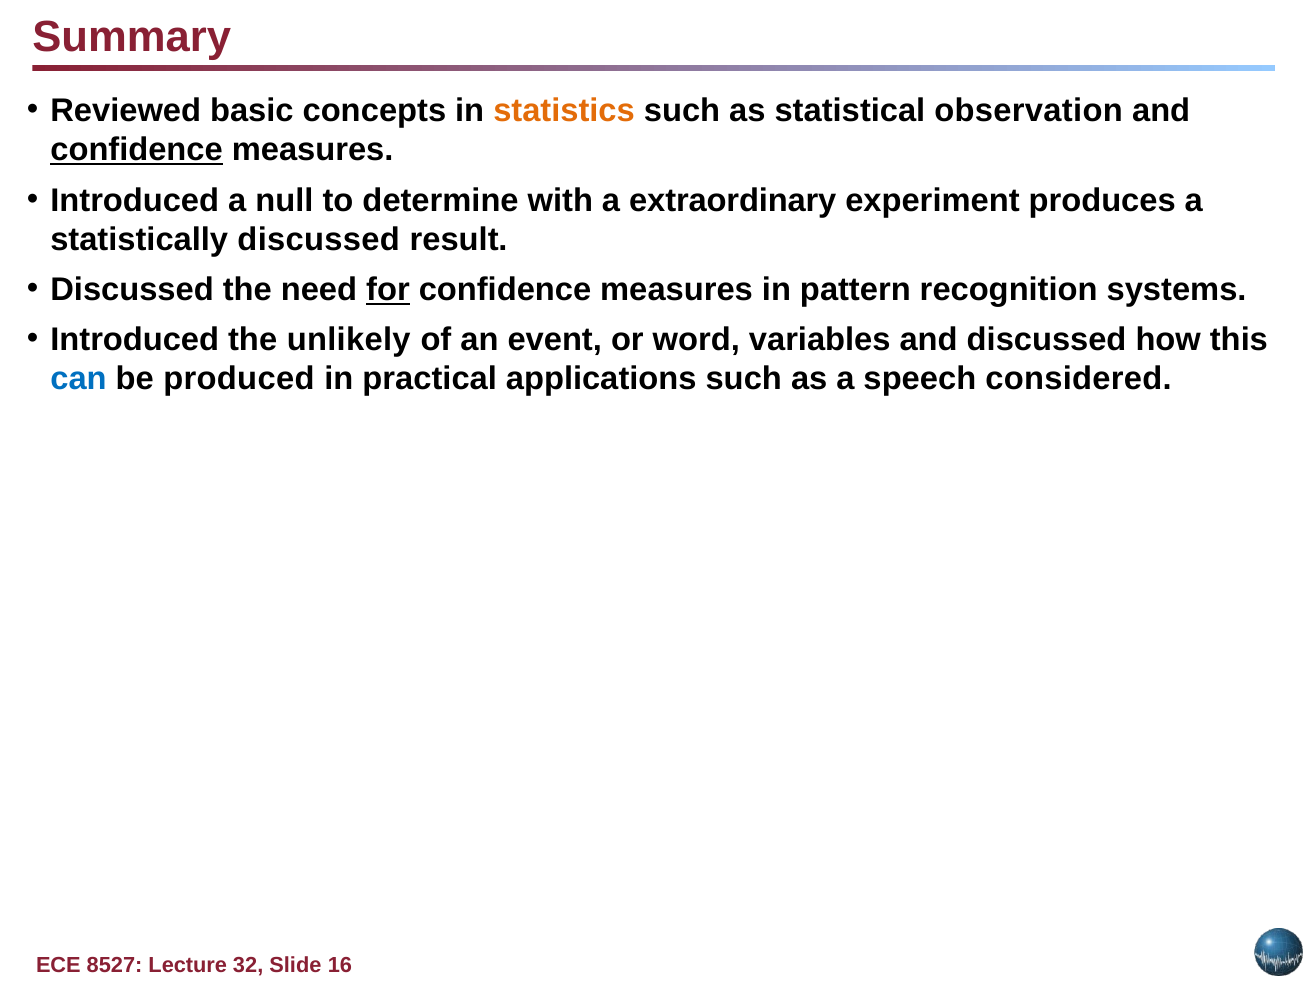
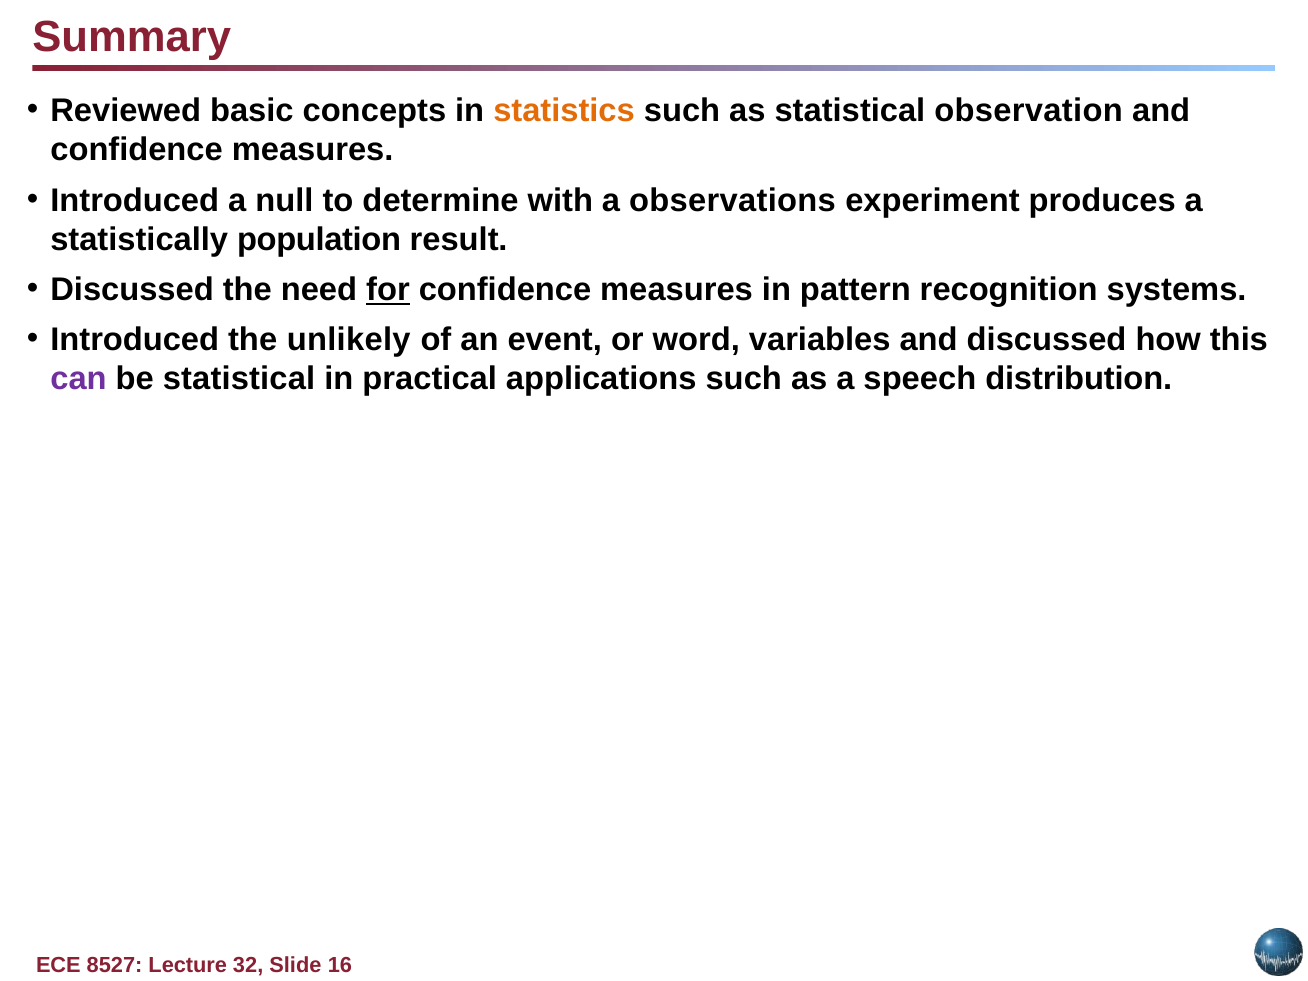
confidence at (137, 150) underline: present -> none
extraordinary: extraordinary -> observations
statistically discussed: discussed -> population
can colour: blue -> purple
be produced: produced -> statistical
considered: considered -> distribution
